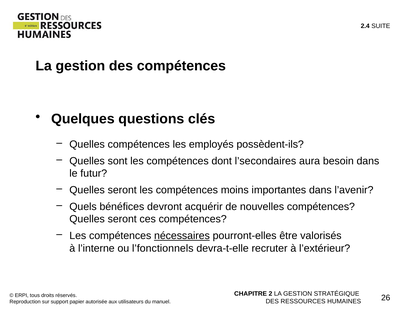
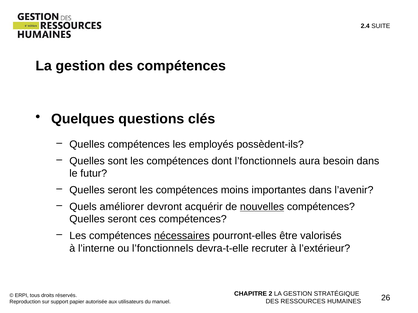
dont l’secondaires: l’secondaires -> l’fonctionnels
bénéfices: bénéfices -> améliorer
nouvelles underline: none -> present
